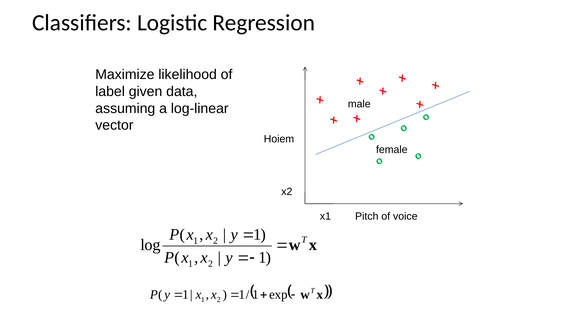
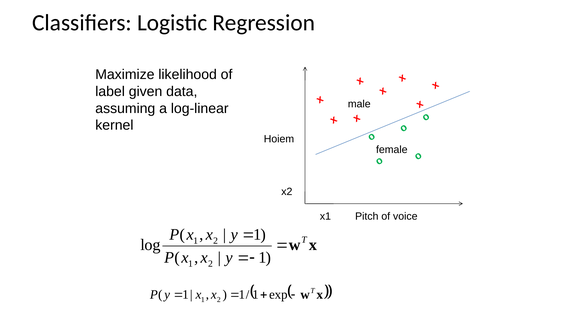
vector: vector -> kernel
